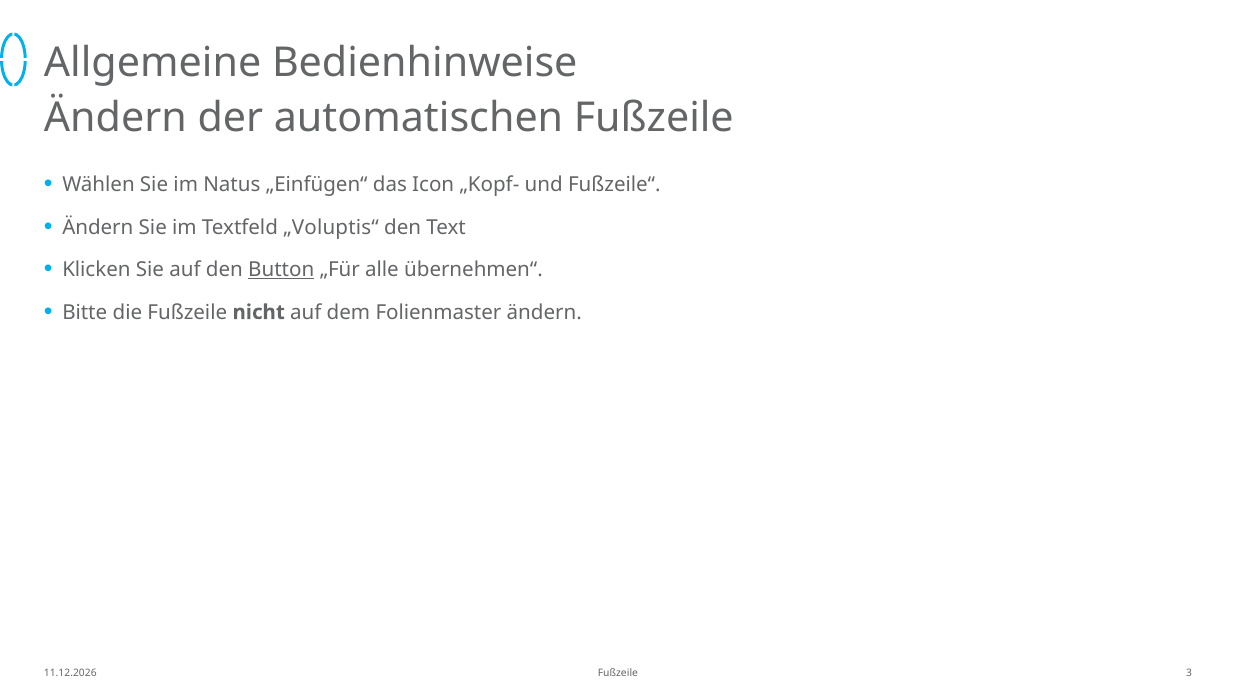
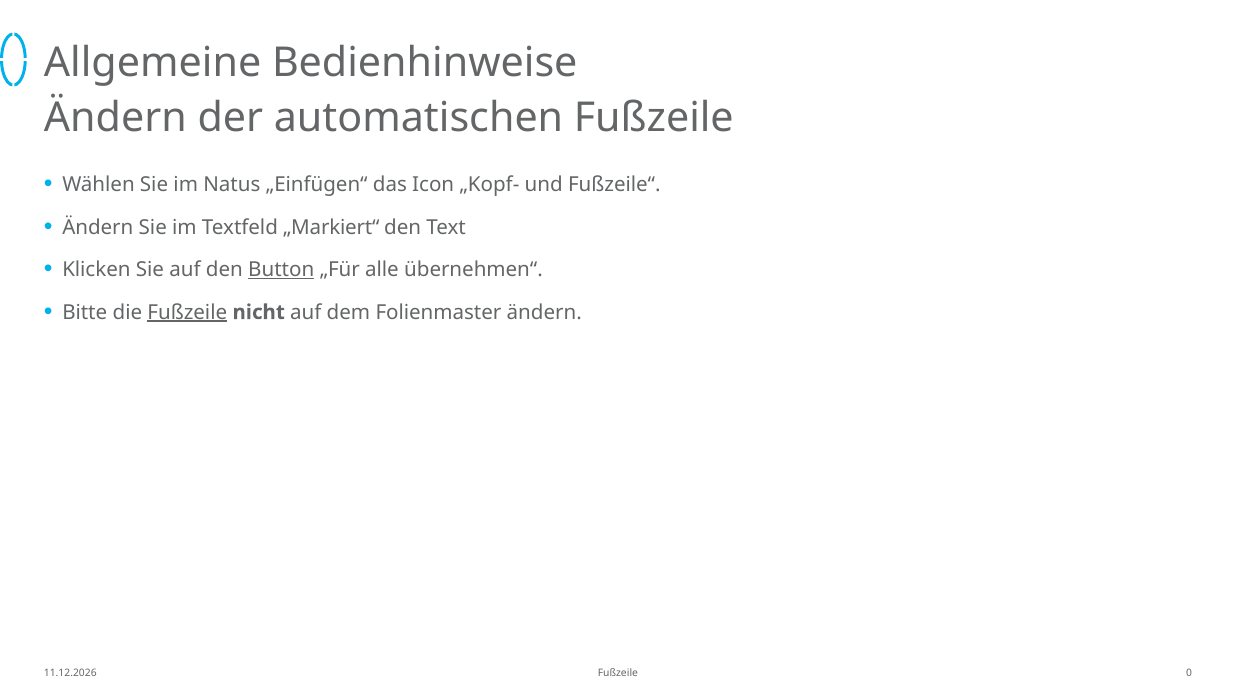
„Voluptis“: „Voluptis“ -> „Markiert“
Fußzeile at (187, 312) underline: none -> present
3: 3 -> 0
